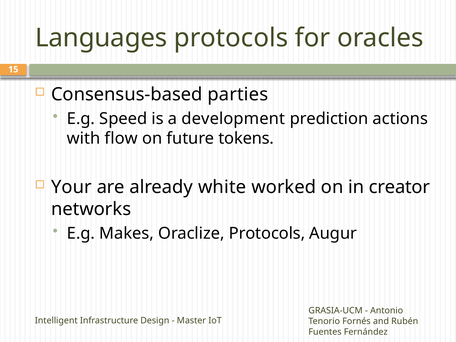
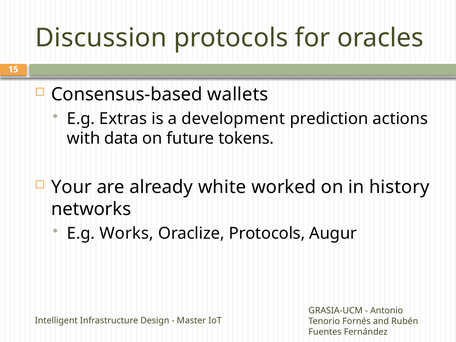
Languages: Languages -> Discussion
parties: parties -> wallets
Speed: Speed -> Extras
flow: flow -> data
creator: creator -> history
Makes: Makes -> Works
